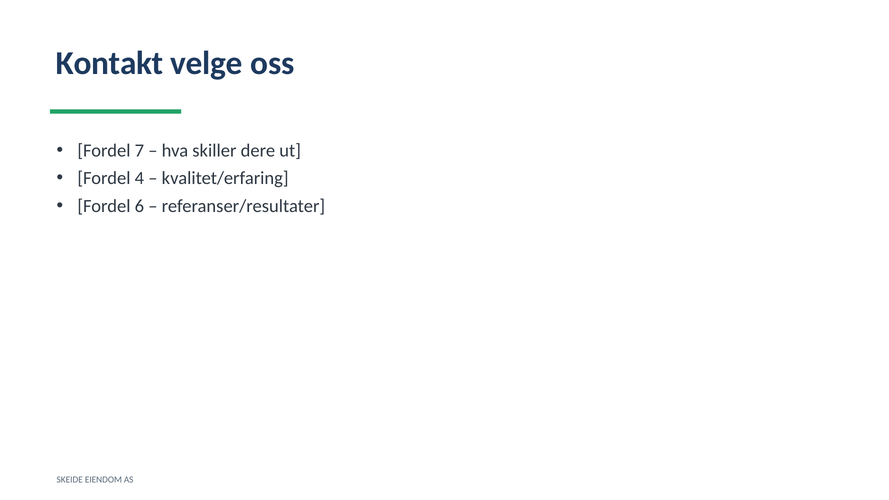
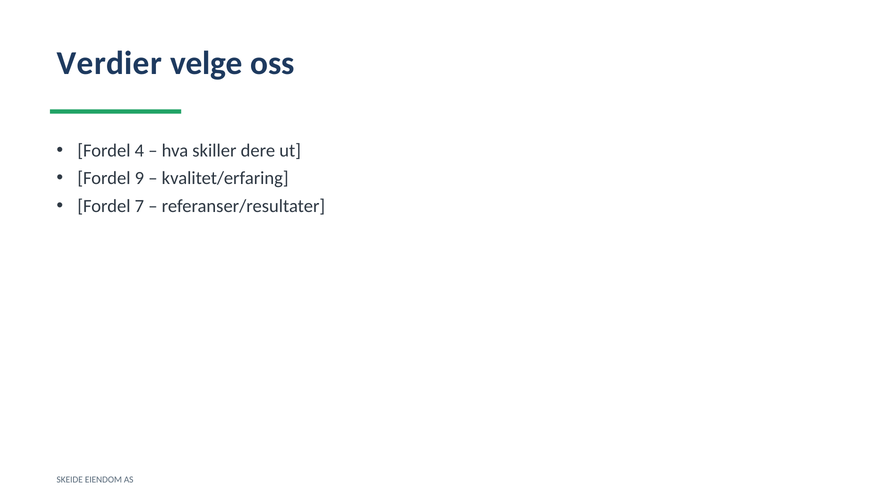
Kontakt: Kontakt -> Verdier
7: 7 -> 4
4: 4 -> 9
6: 6 -> 7
